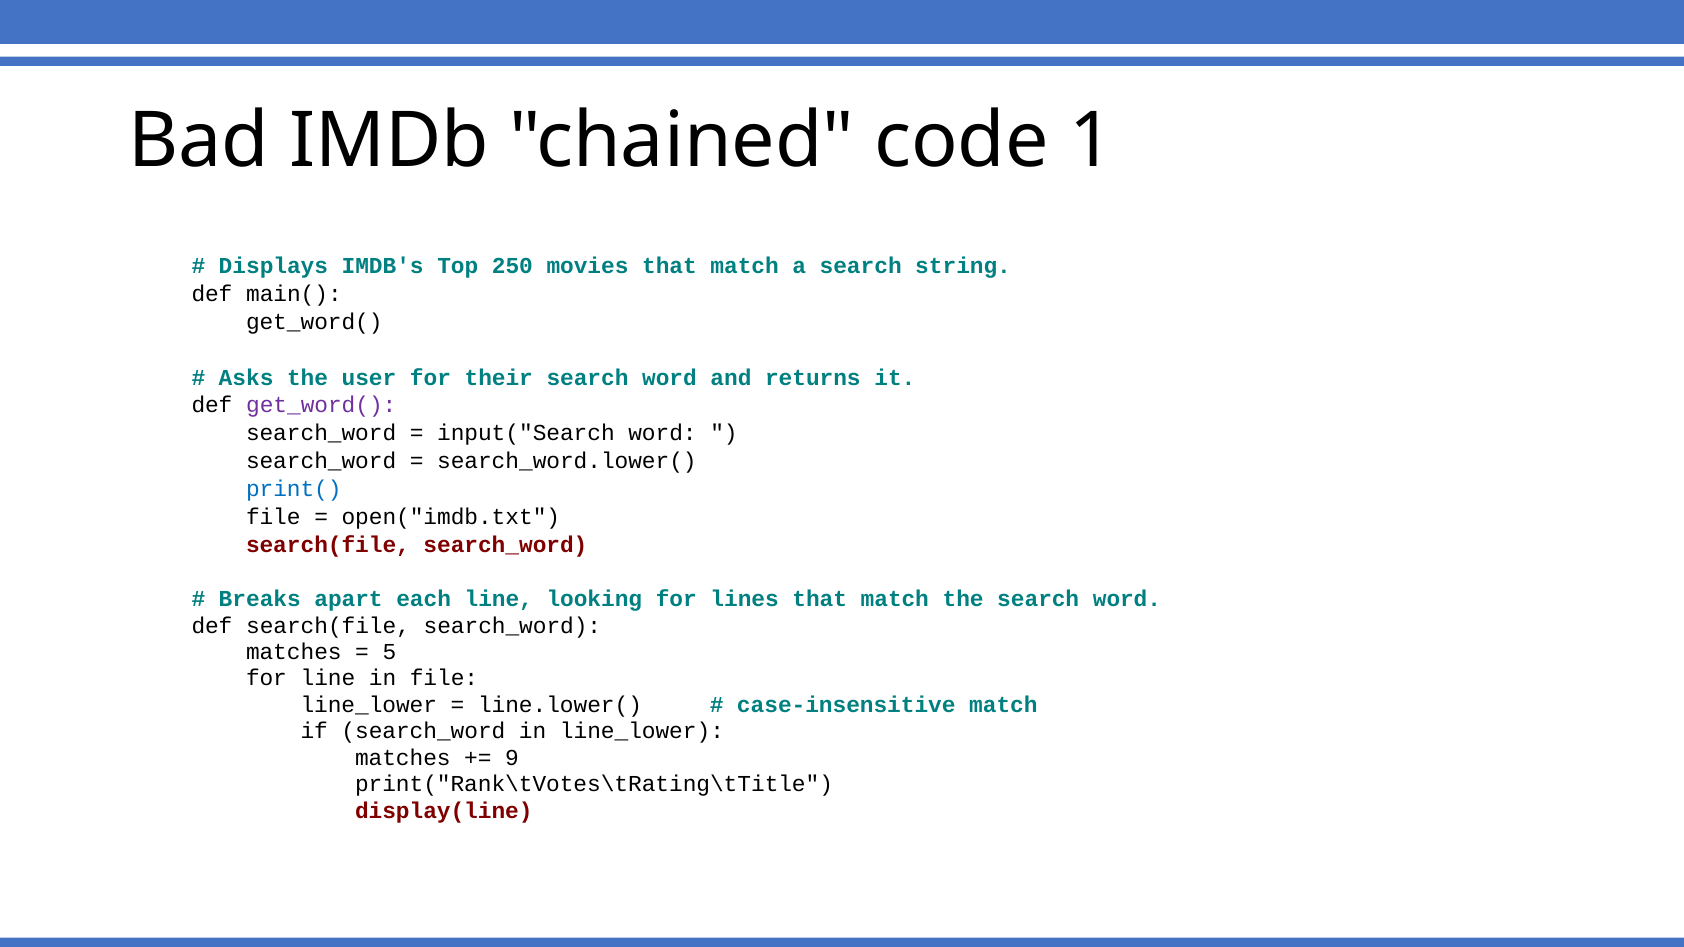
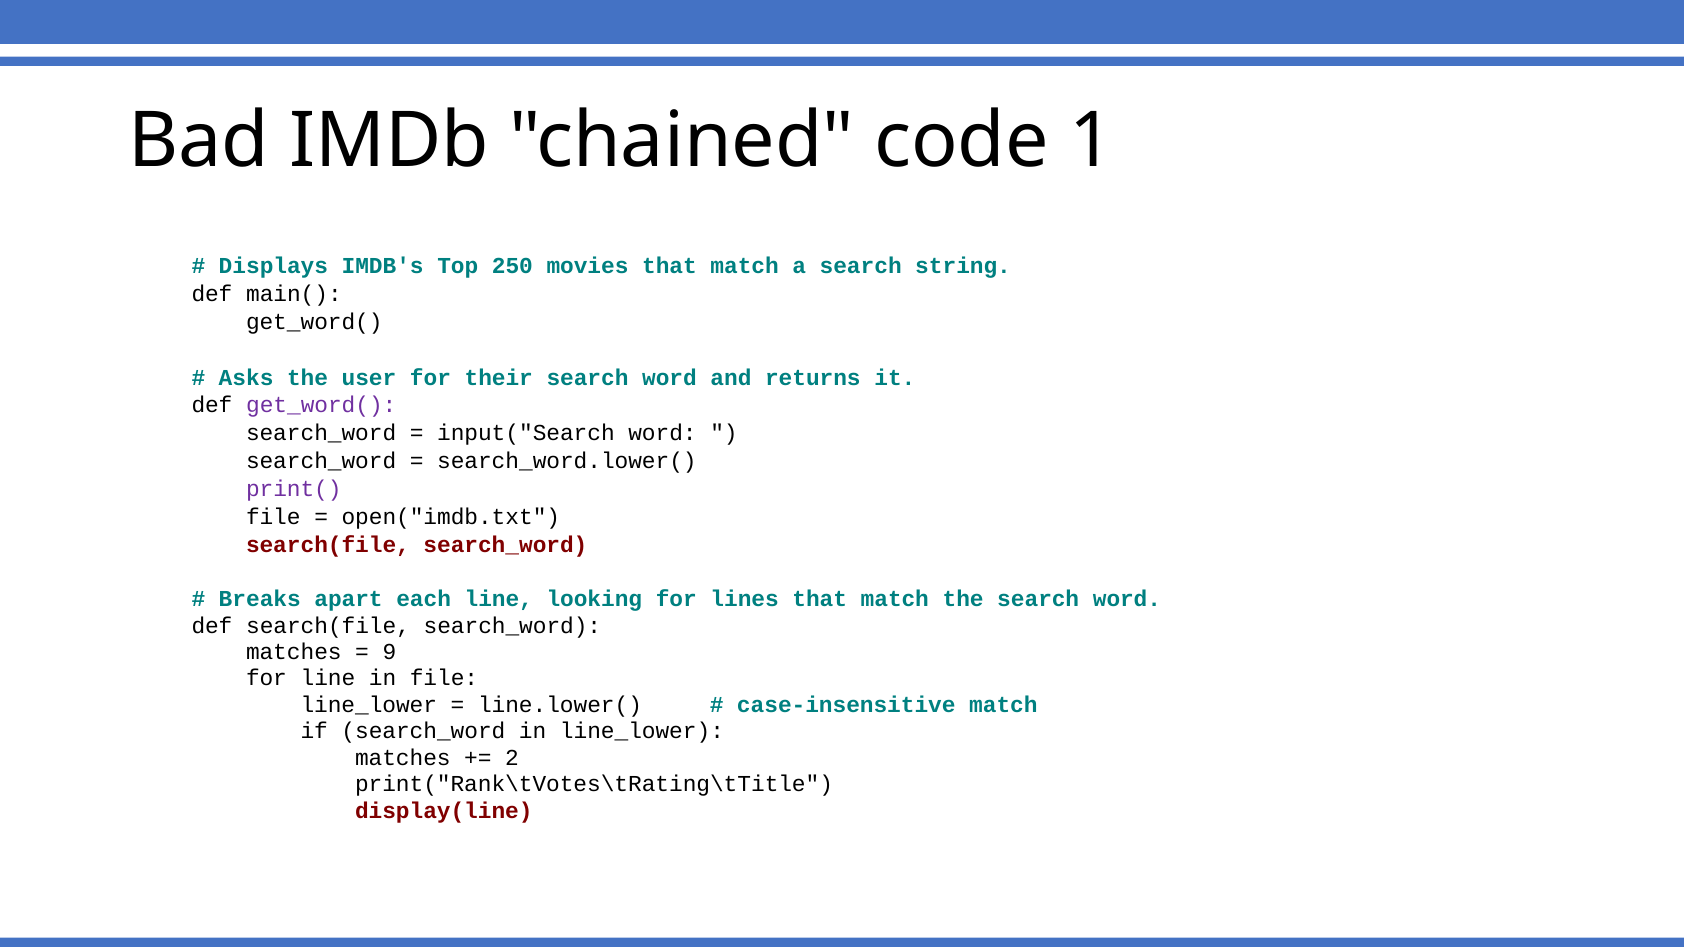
print( colour: blue -> purple
5: 5 -> 9
9: 9 -> 2
